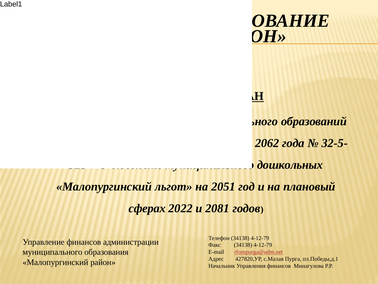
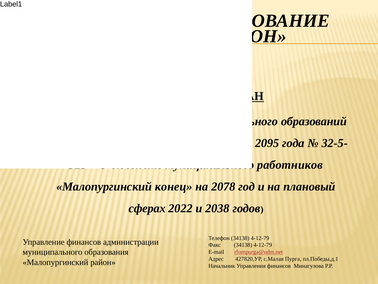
2062: 2062 -> 2095
дошкольных: дошкольных -> работников
льгот: льгот -> конец
2051: 2051 -> 2078
2081: 2081 -> 2038
